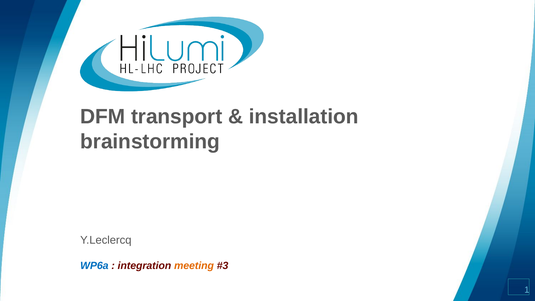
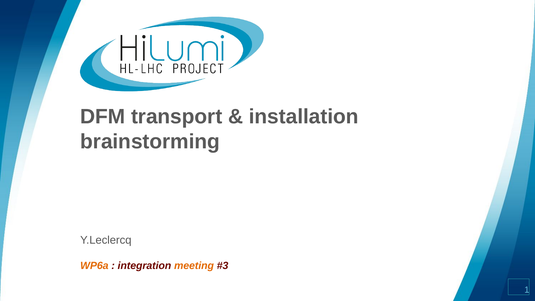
WP6a colour: blue -> orange
